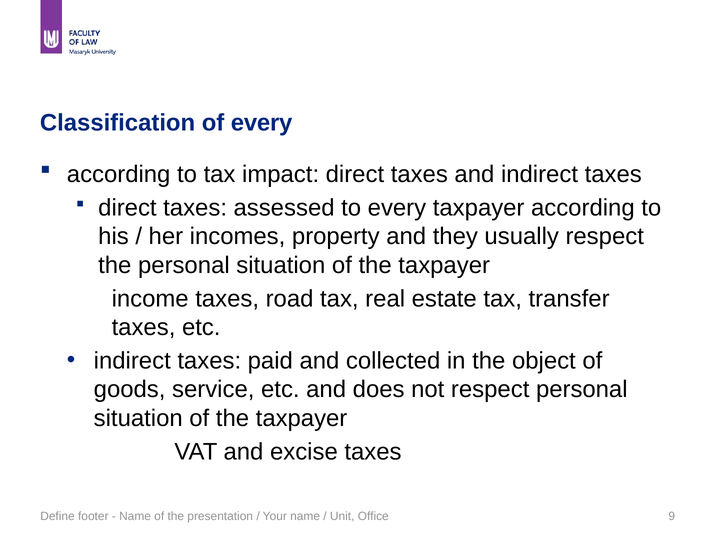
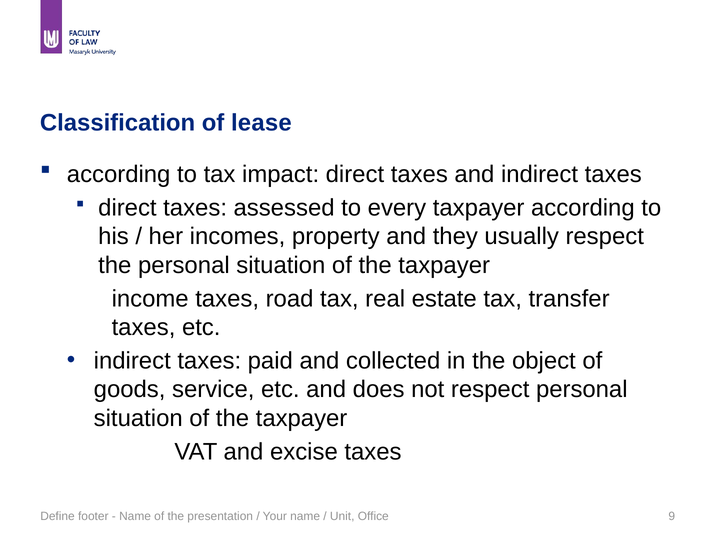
of every: every -> lease
